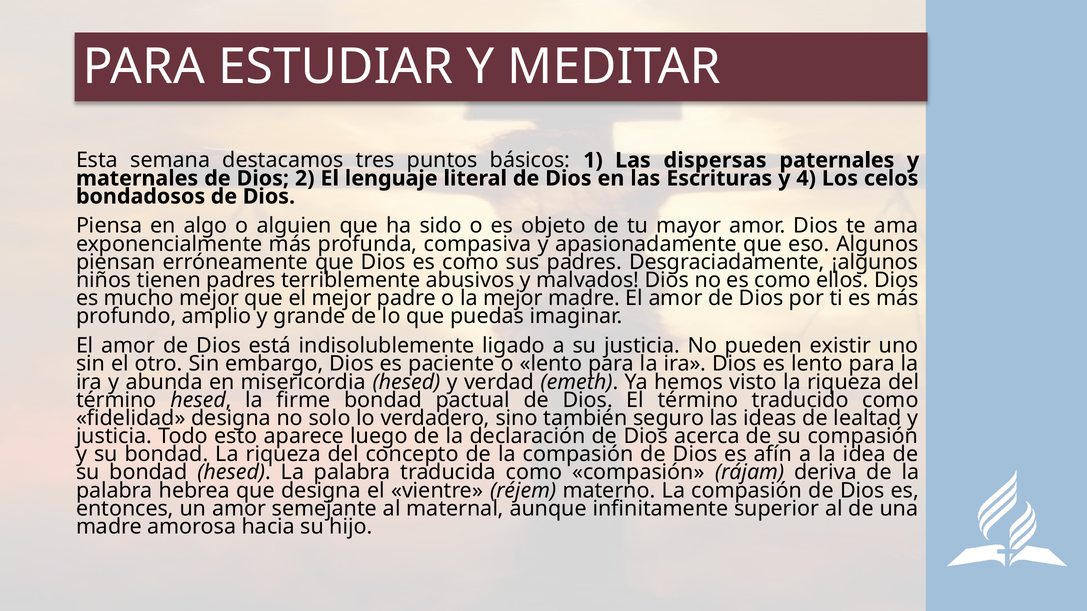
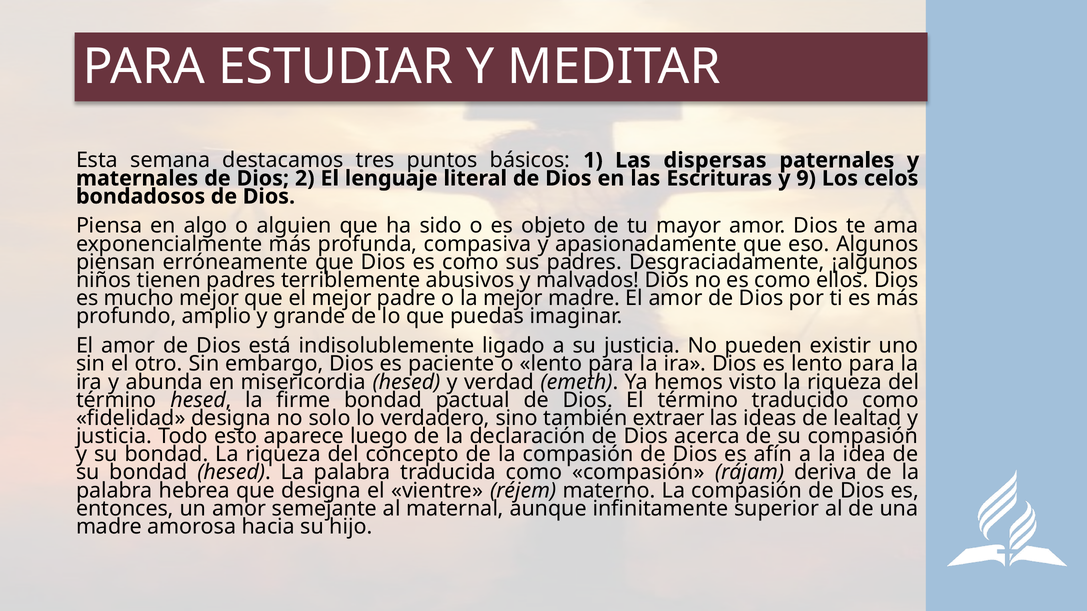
4: 4 -> 9
seguro: seguro -> extraer
